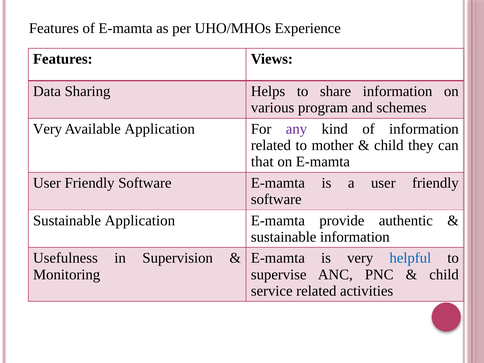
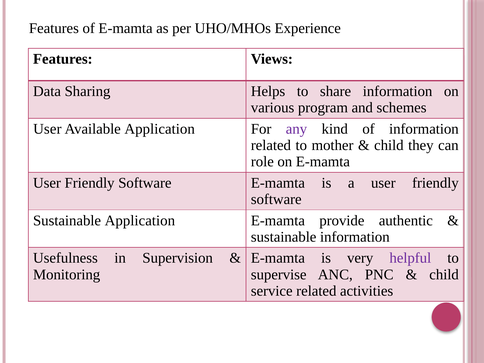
Very at (47, 129): Very -> User
that: that -> role
helpful colour: blue -> purple
